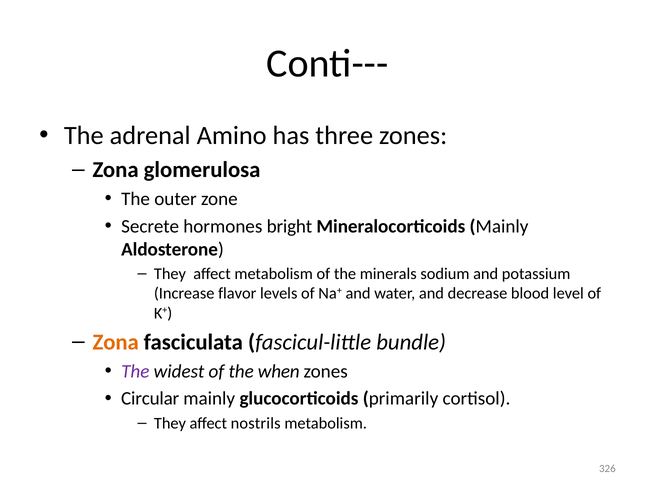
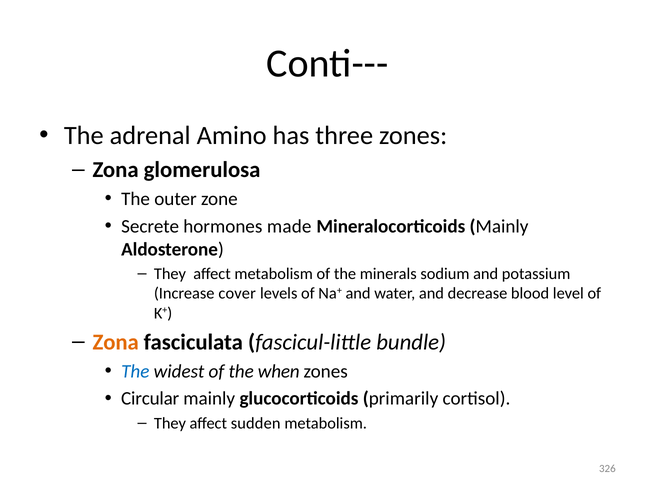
bright: bright -> made
flavor: flavor -> cover
The at (135, 372) colour: purple -> blue
nostrils: nostrils -> sudden
